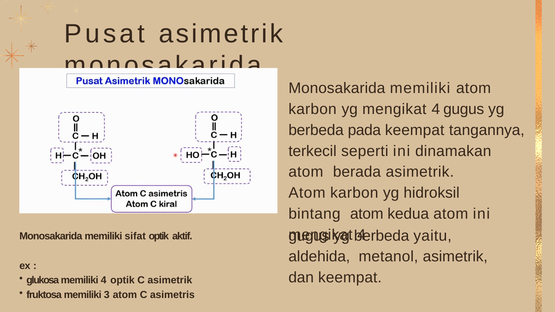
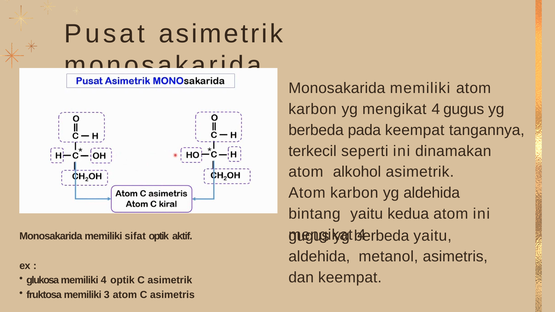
berada: berada -> alkohol
yg hidroksil: hidroksil -> aldehida
bintang atom: atom -> yaitu
metanol asimetrik: asimetrik -> asimetris
